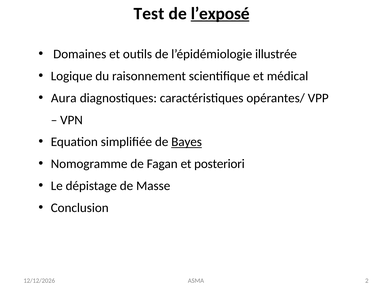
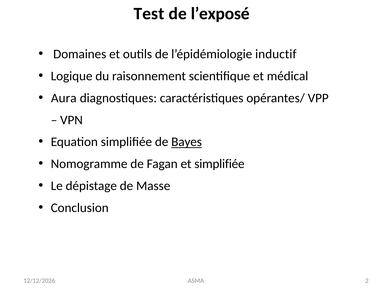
l’exposé underline: present -> none
illustrée: illustrée -> inductif
et posteriori: posteriori -> simplifiée
